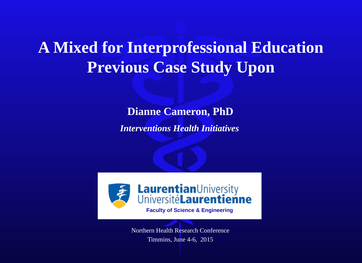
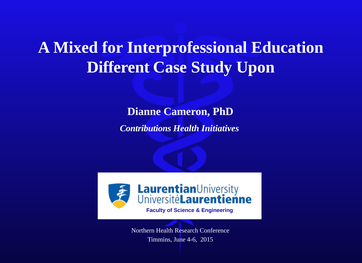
Previous: Previous -> Different
Interventions: Interventions -> Contributions
